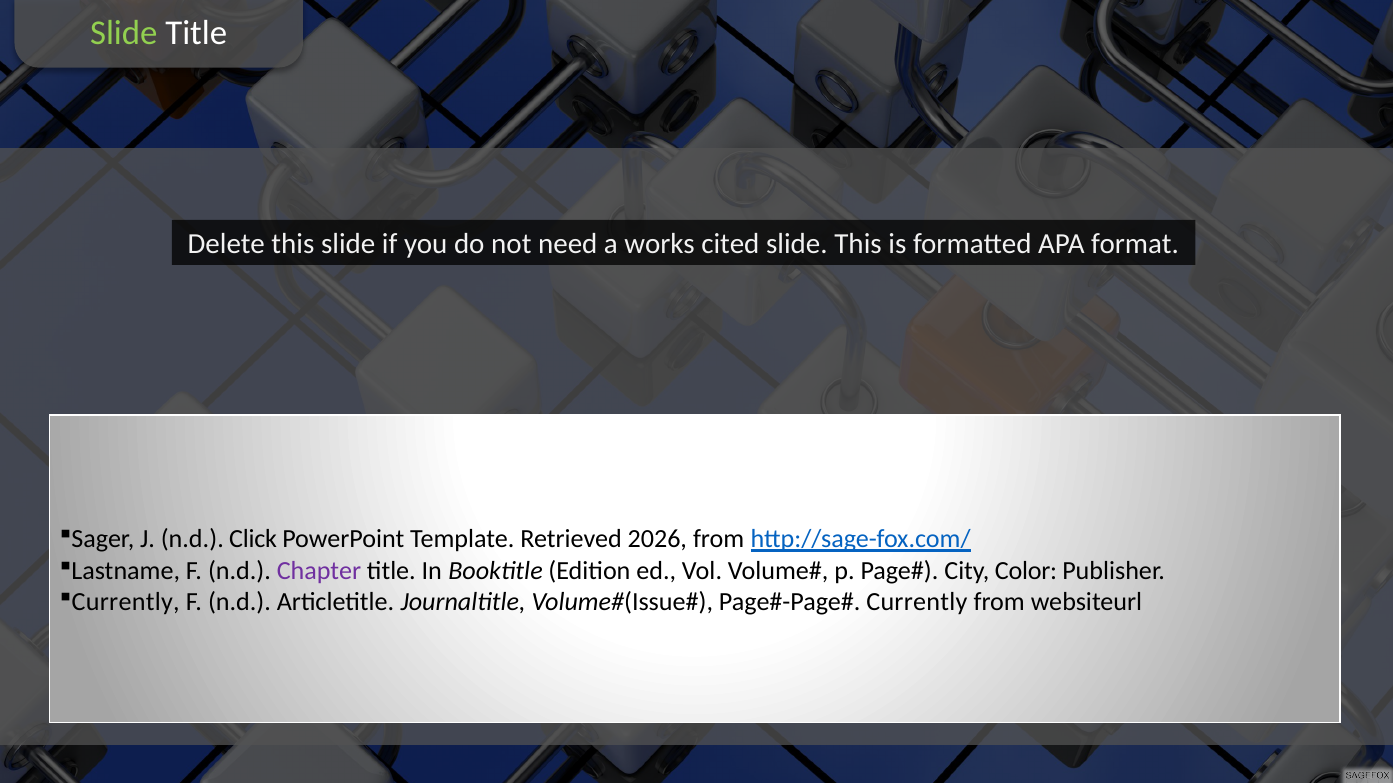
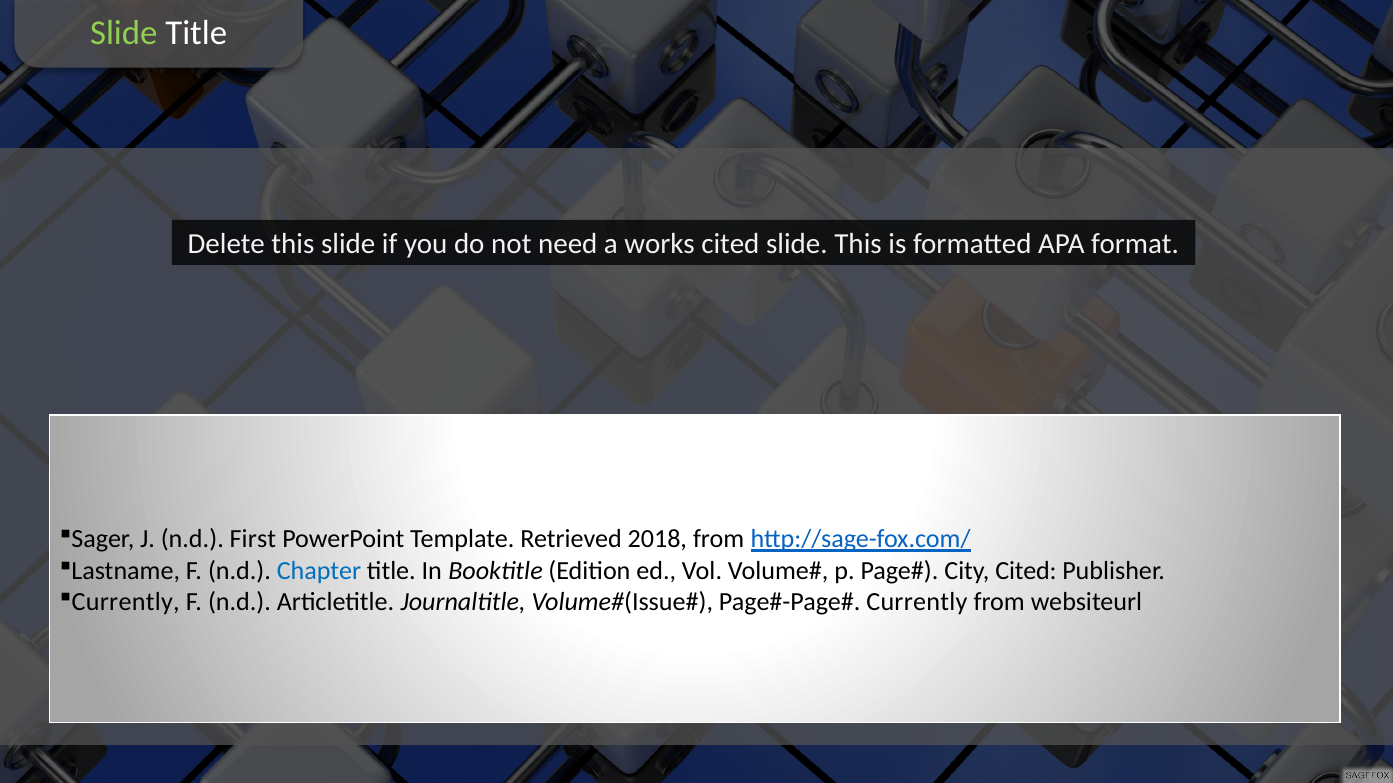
Click: Click -> First
2026: 2026 -> 2018
Chapter colour: purple -> blue
City Color: Color -> Cited
